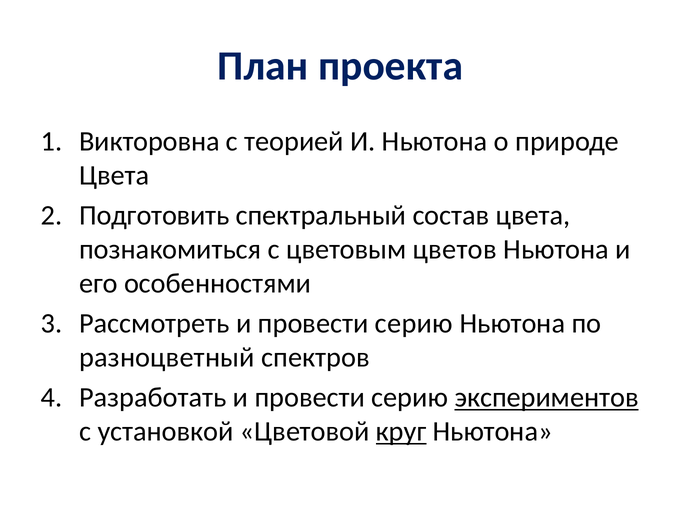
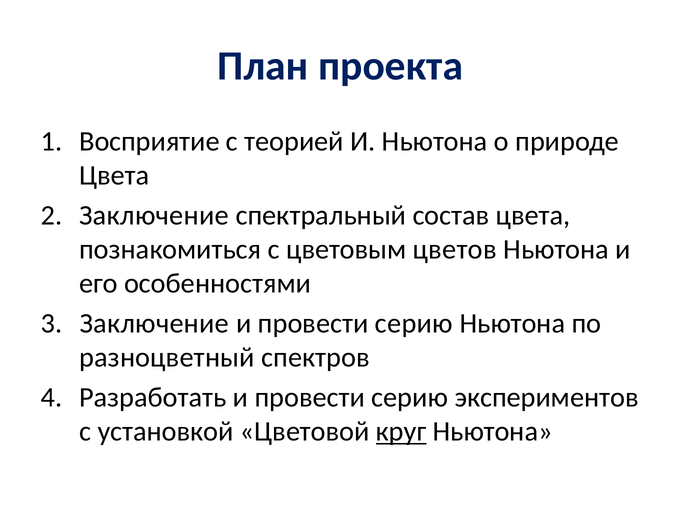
Викторовна: Викторовна -> Восприятие
Подготовить at (154, 216): Подготовить -> Заключение
Рассмотреть at (154, 324): Рассмотреть -> Заключение
экспериментов underline: present -> none
